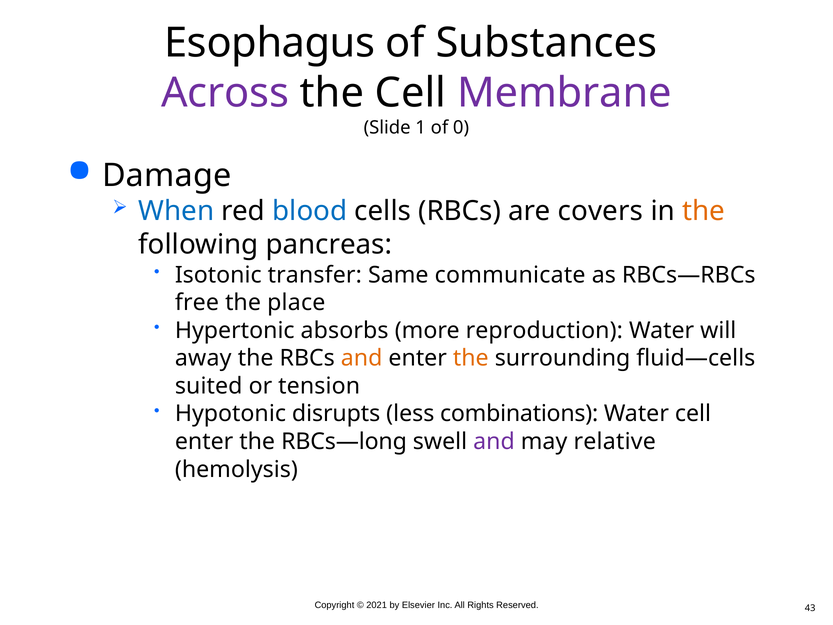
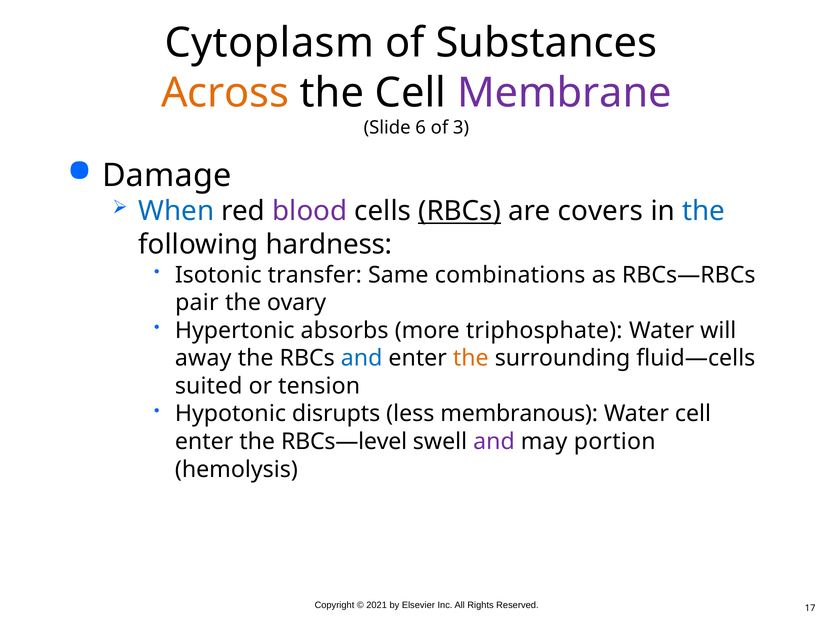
Esophagus: Esophagus -> Cytoplasm
Across colour: purple -> orange
1: 1 -> 6
0: 0 -> 3
blood colour: blue -> purple
RBCs at (460, 211) underline: none -> present
the at (704, 211) colour: orange -> blue
pancreas: pancreas -> hardness
communicate: communicate -> combinations
free: free -> pair
place: place -> ovary
reproduction: reproduction -> triphosphate
and at (362, 358) colour: orange -> blue
combinations: combinations -> membranous
RBCs—long: RBCs—long -> RBCs—level
relative: relative -> portion
43: 43 -> 17
